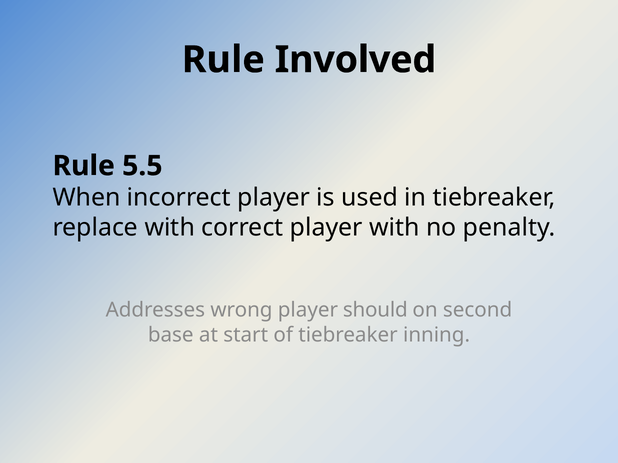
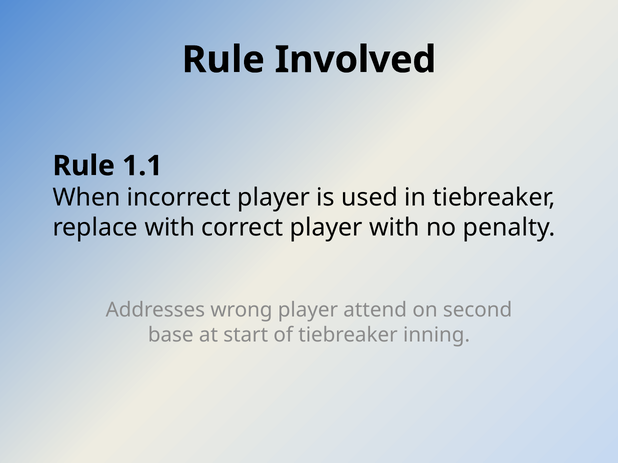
5.5: 5.5 -> 1.1
should: should -> attend
